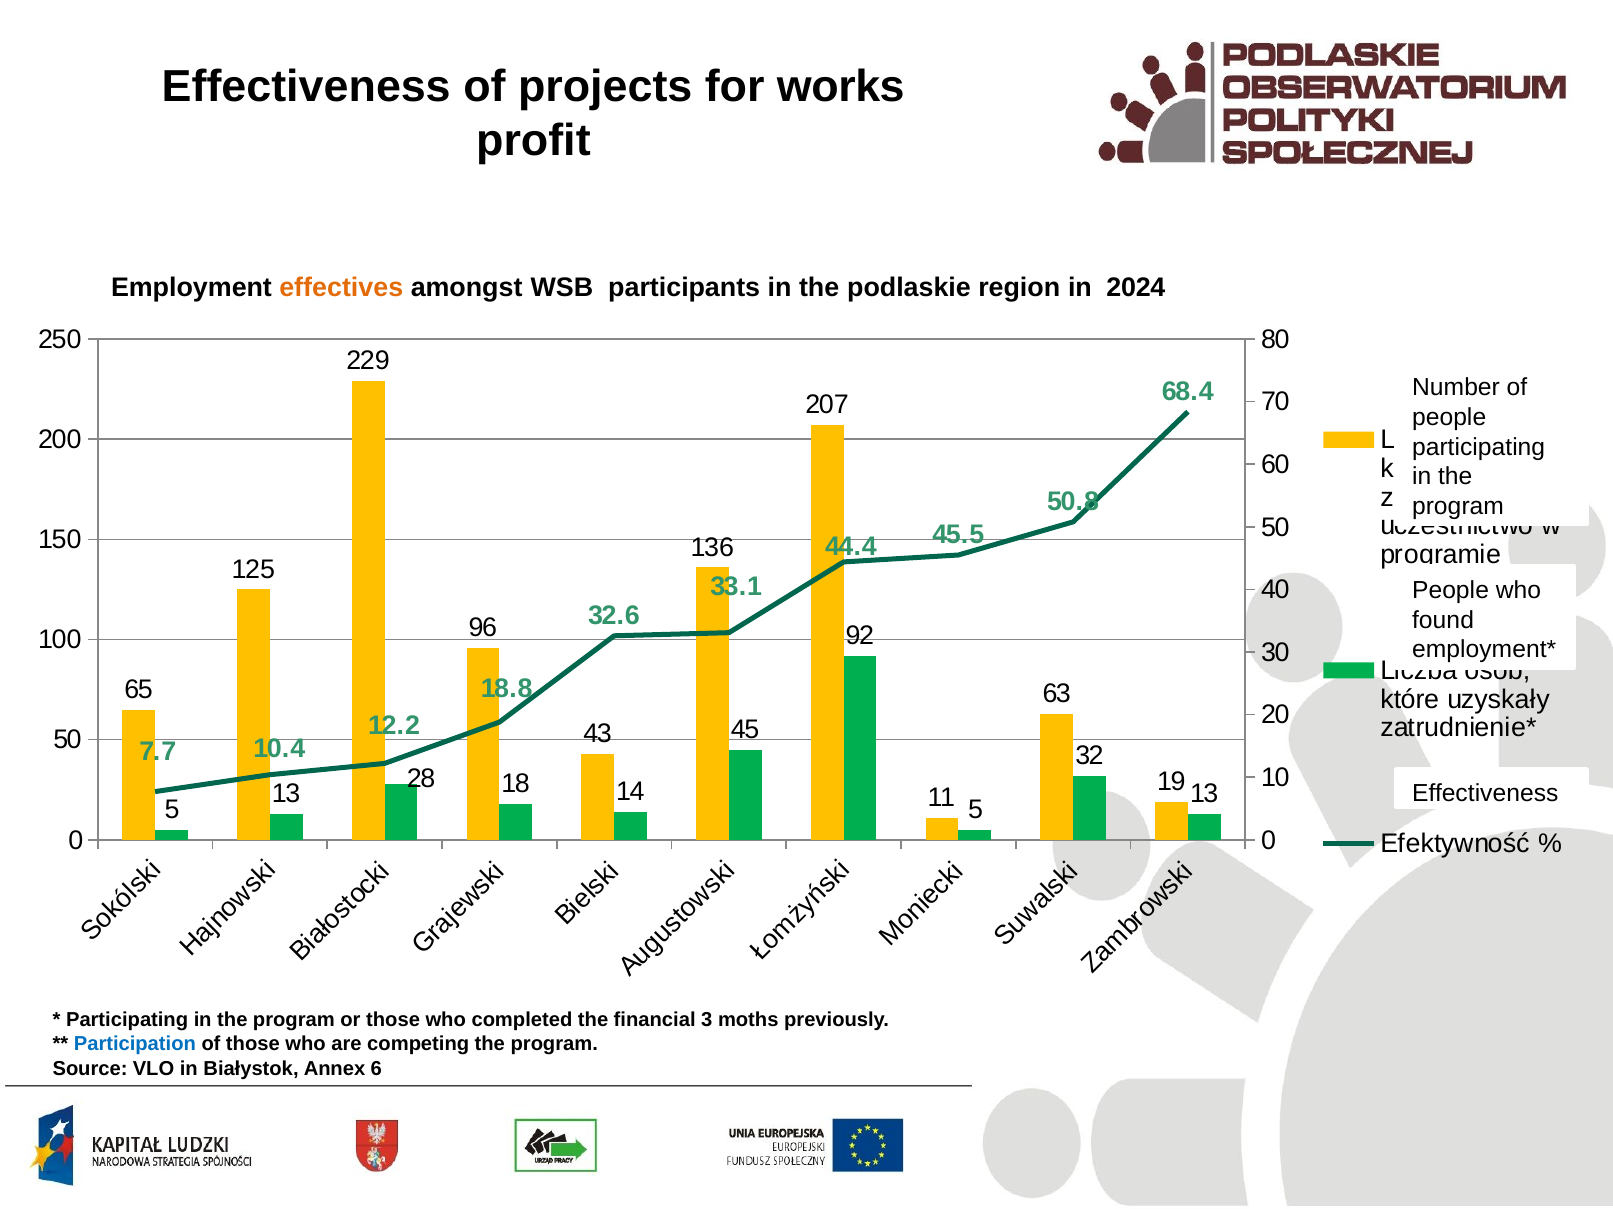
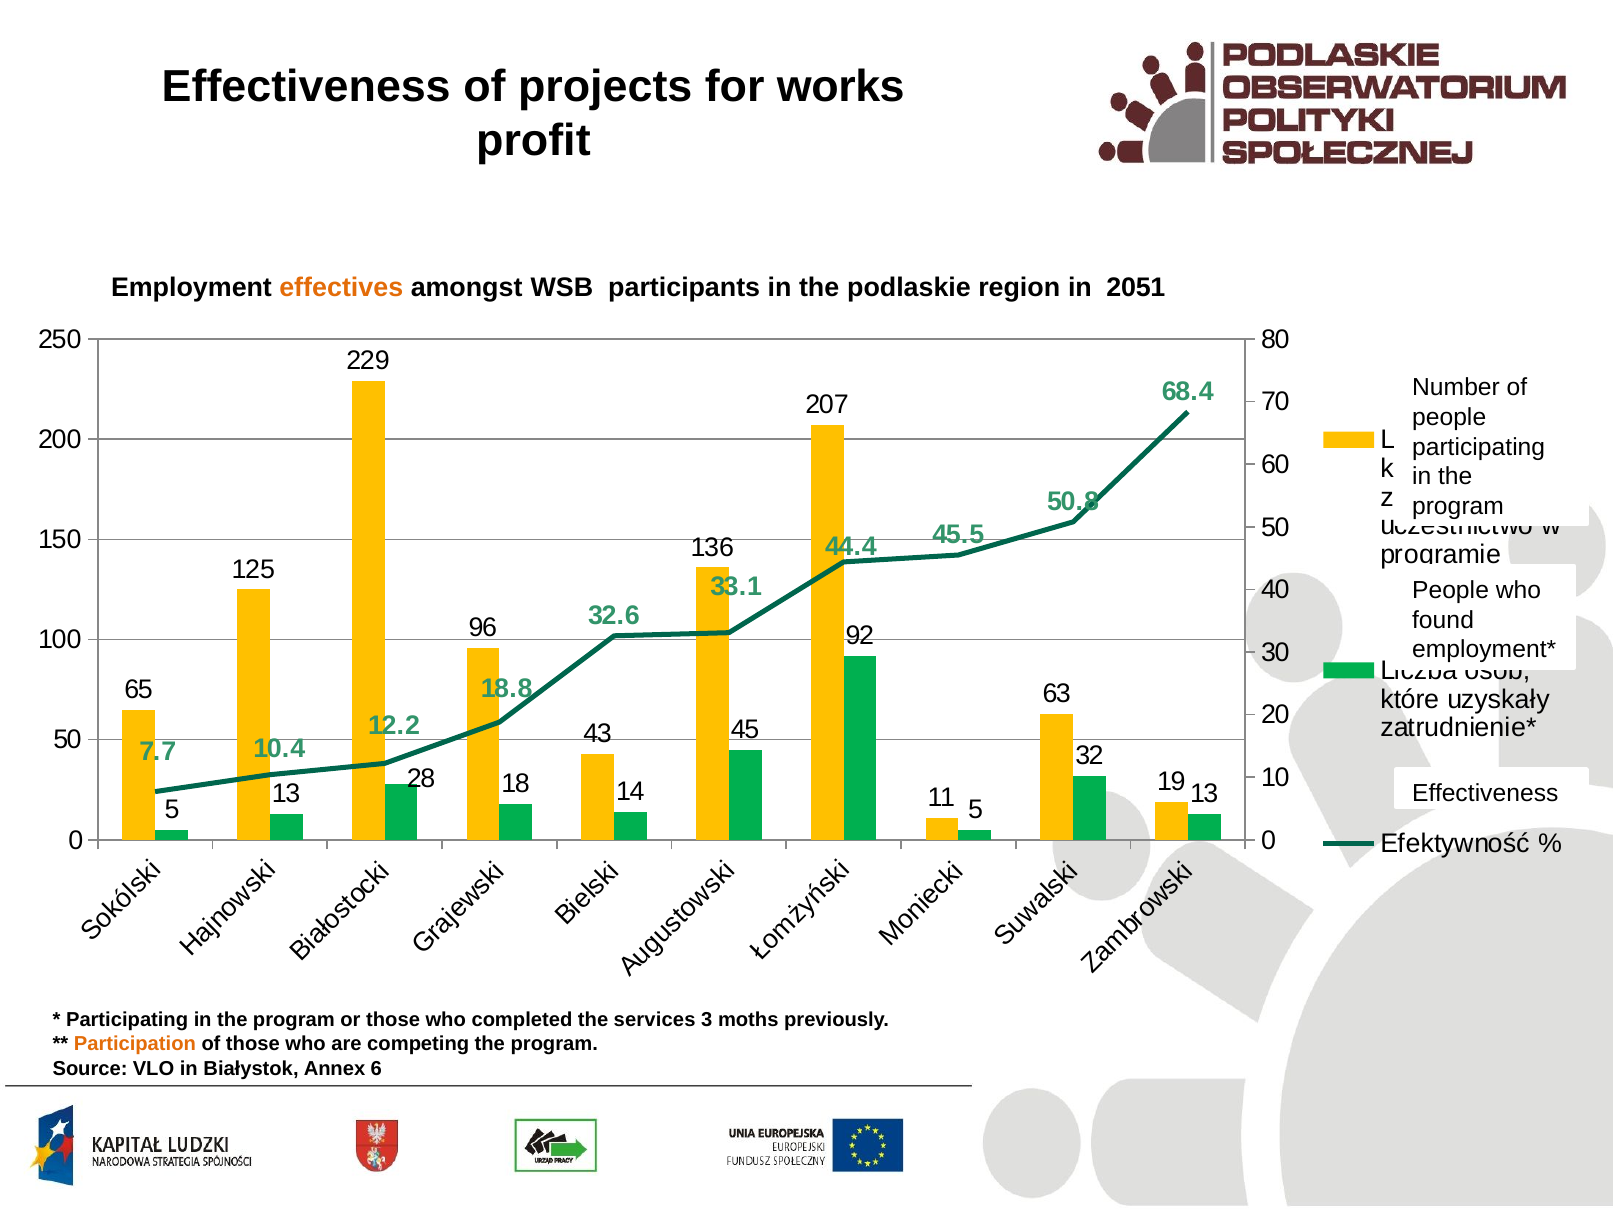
2024: 2024 -> 2051
financial: financial -> services
Participation colour: blue -> orange
